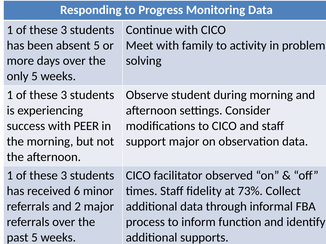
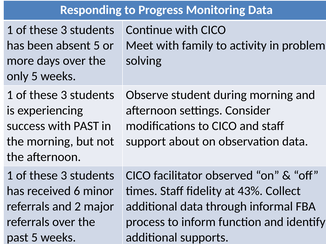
with PEER: PEER -> PAST
support major: major -> about
73%: 73% -> 43%
